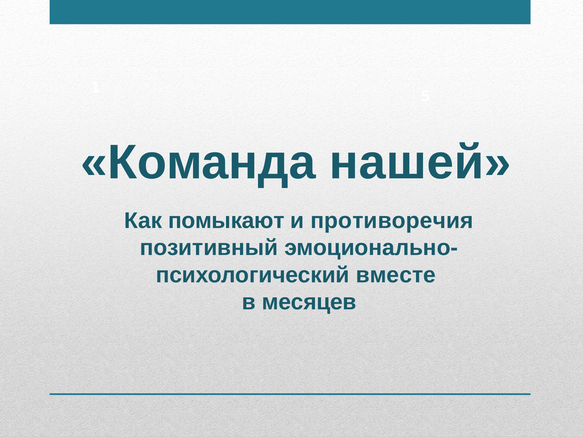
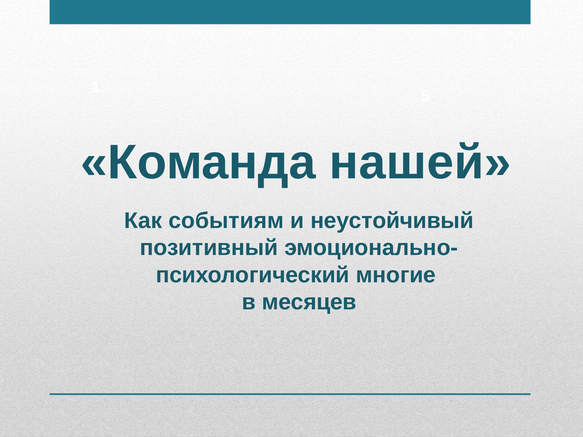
помыкают: помыкают -> событиям
противоречия: противоречия -> неустойчивый
вместе: вместе -> многие
